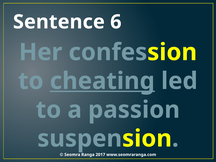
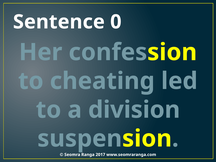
6: 6 -> 0
cheating underline: present -> none
passion: passion -> division
